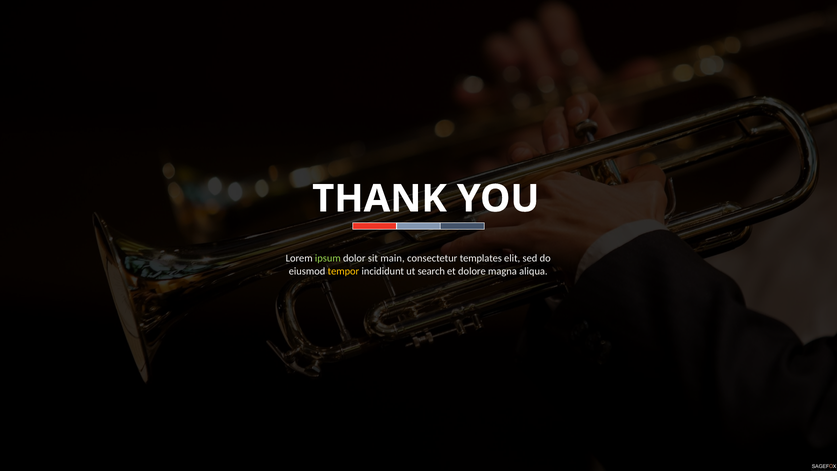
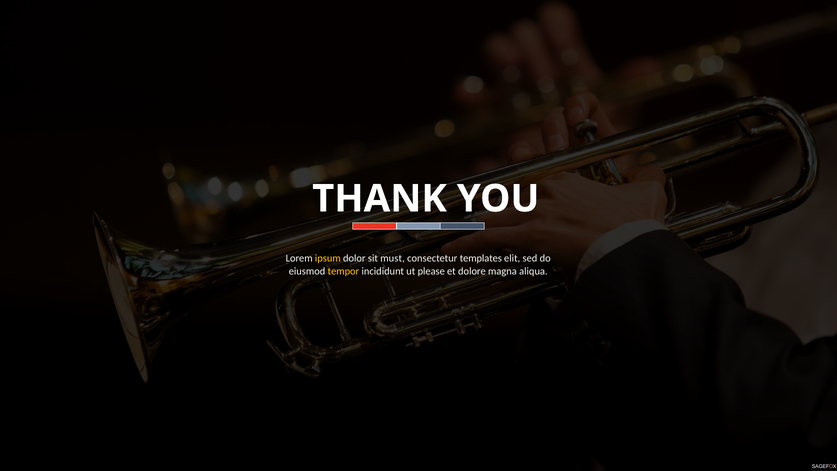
ipsum colour: light green -> yellow
main: main -> must
search: search -> please
